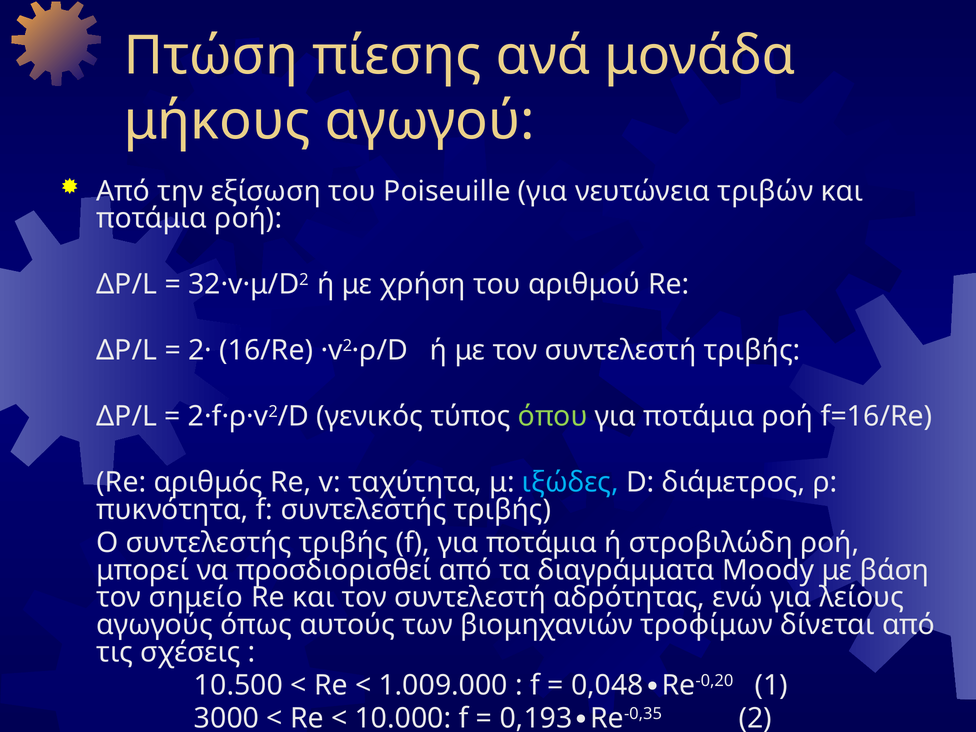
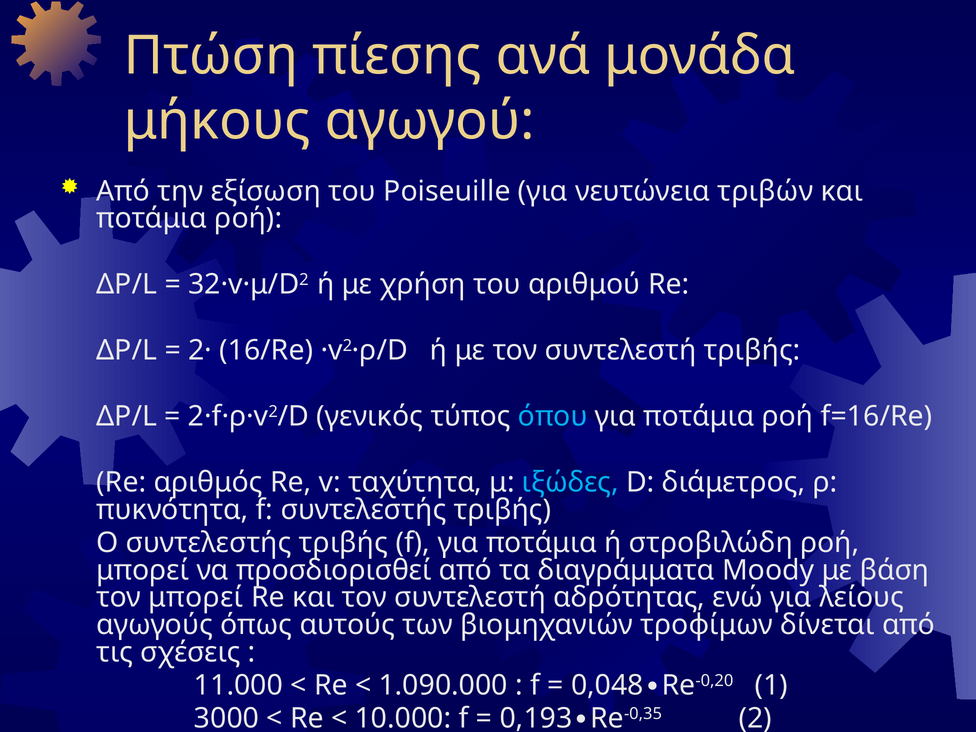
όπου colour: light green -> light blue
τον σημείο: σημείο -> μπορεί
10.500: 10.500 -> 11.000
1.009.000: 1.009.000 -> 1.090.000
